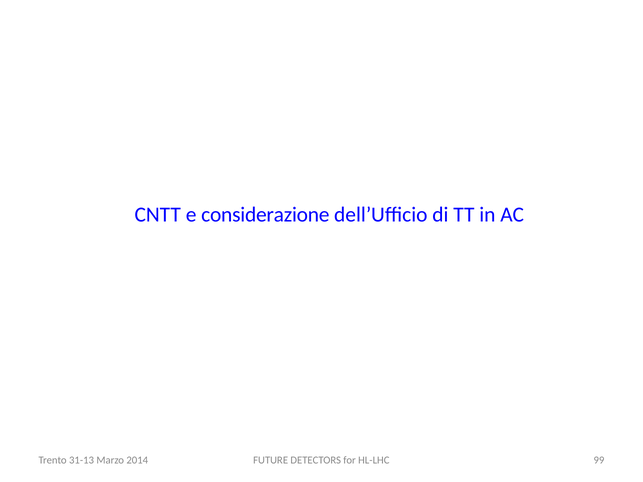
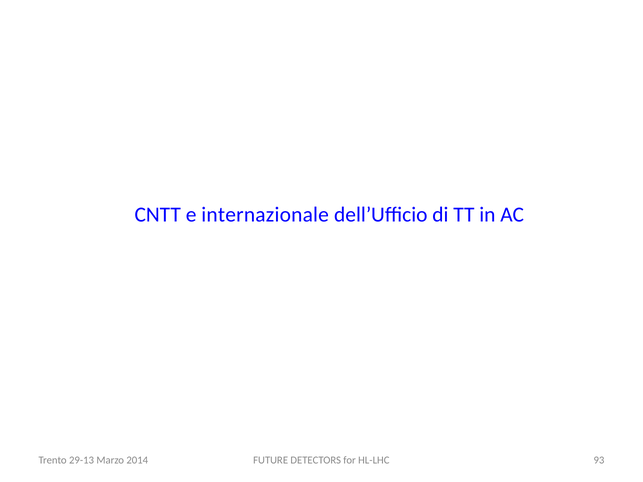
considerazione: considerazione -> internazionale
99: 99 -> 93
31-13: 31-13 -> 29-13
